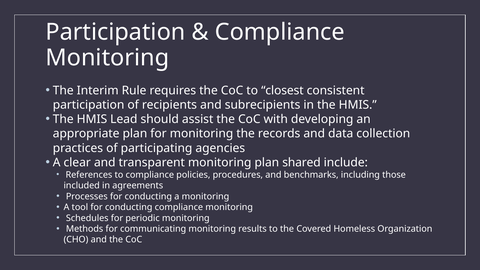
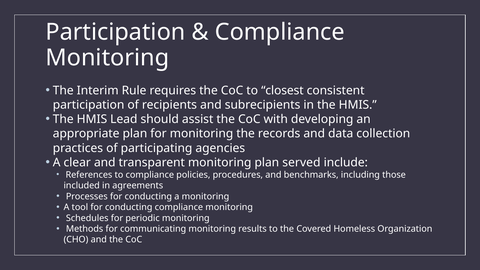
shared: shared -> served
